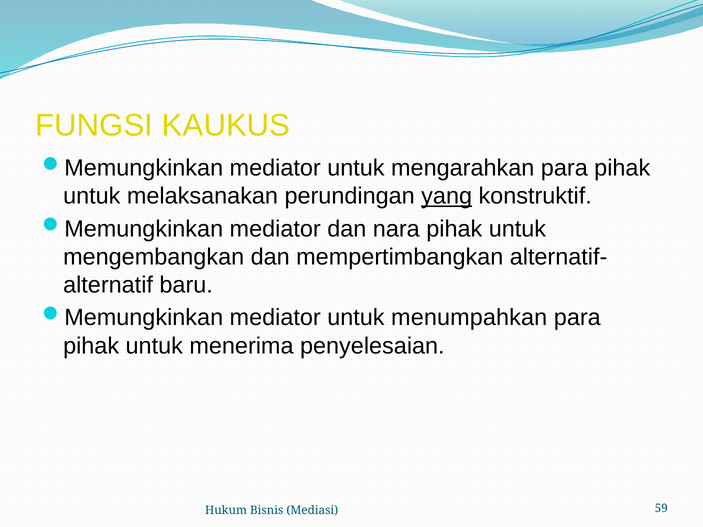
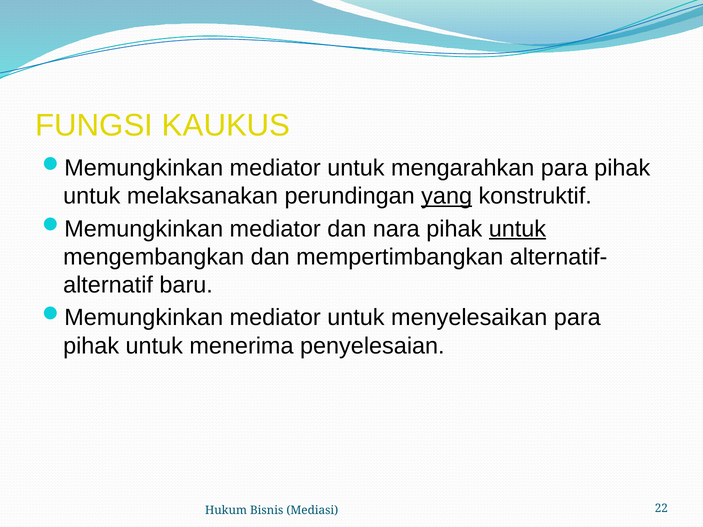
untuk at (517, 229) underline: none -> present
menumpahkan: menumpahkan -> menyelesaikan
59: 59 -> 22
